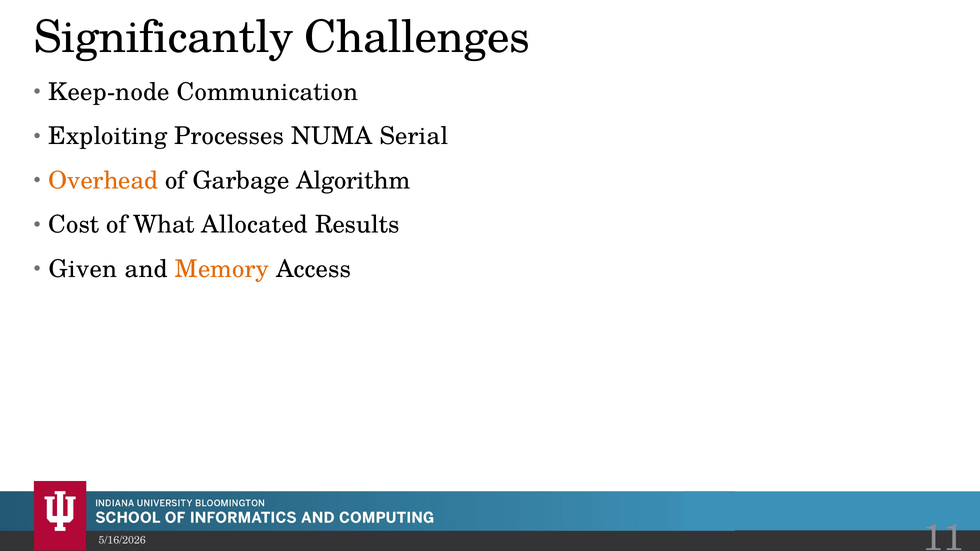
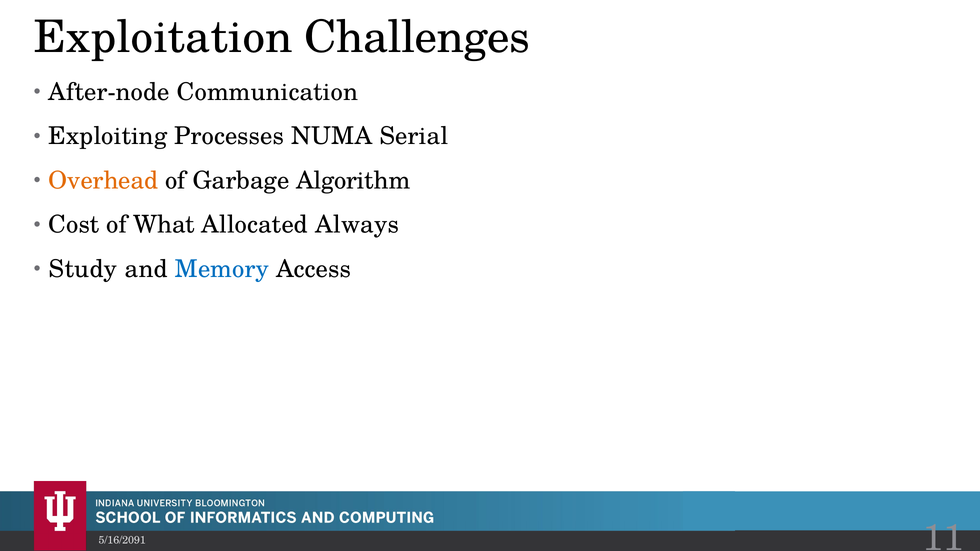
Significantly: Significantly -> Exploitation
Keep-node: Keep-node -> After-node
Results: Results -> Always
Given: Given -> Study
Memory colour: orange -> blue
5/16/2026: 5/16/2026 -> 5/16/2091
